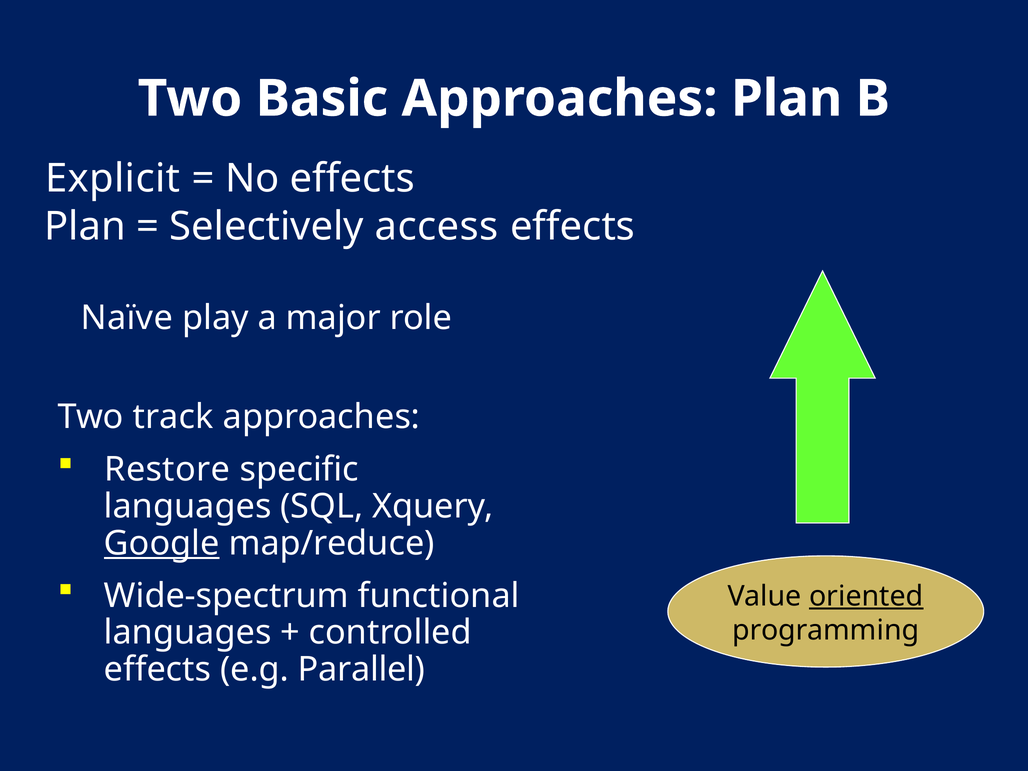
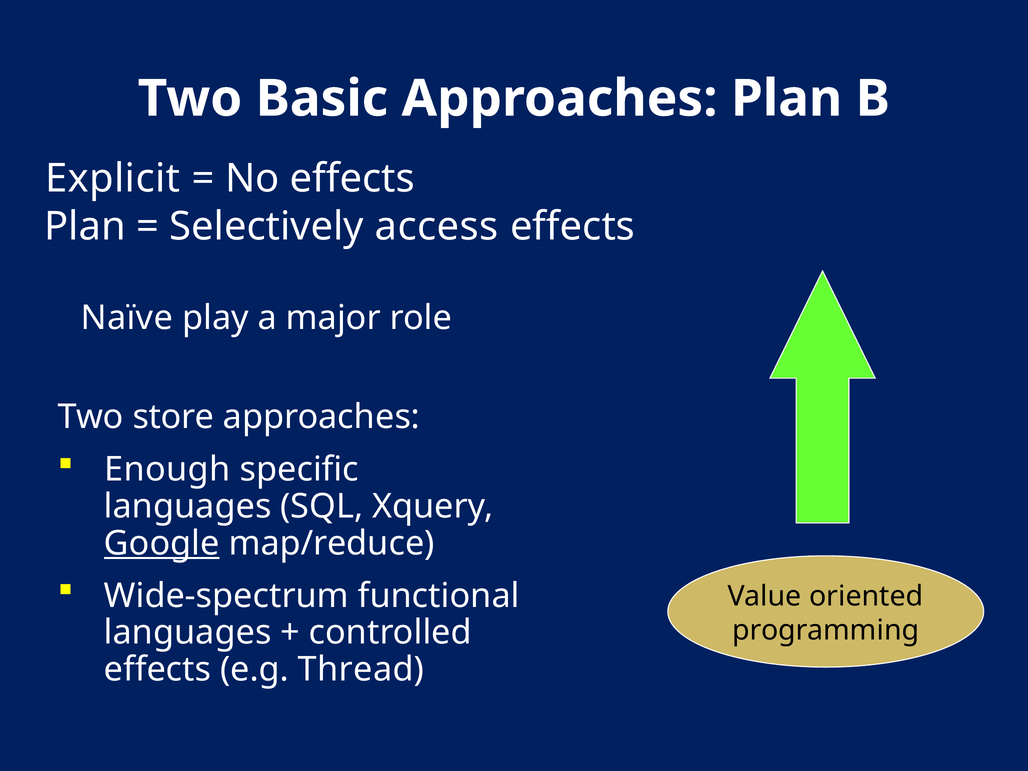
track: track -> store
Restore: Restore -> Enough
oriented underline: present -> none
Parallel: Parallel -> Thread
